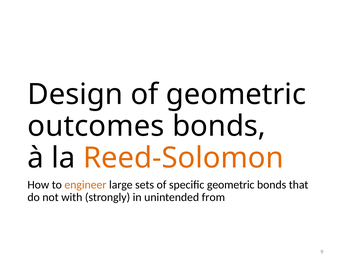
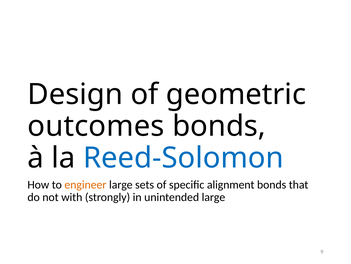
Reed-Solomon colour: orange -> blue
specific geometric: geometric -> alignment
unintended from: from -> large
